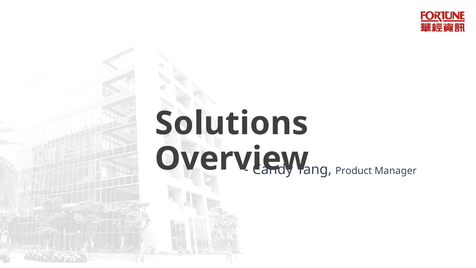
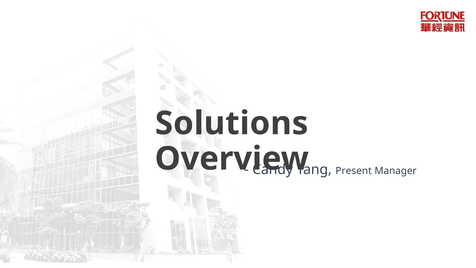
Product: Product -> Present
